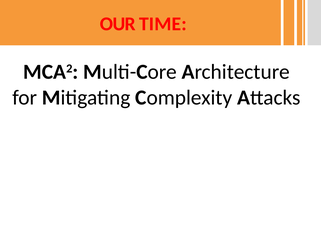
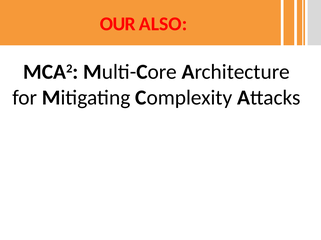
TIME: TIME -> ALSO
